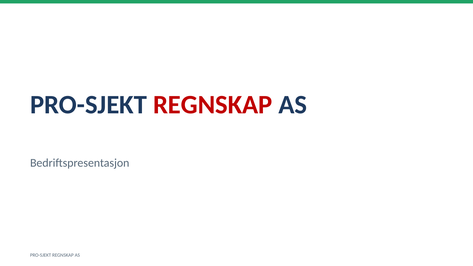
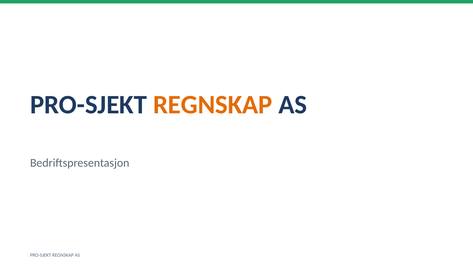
REGNSKAP at (213, 105) colour: red -> orange
